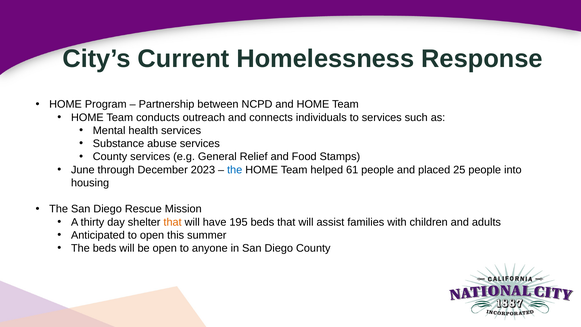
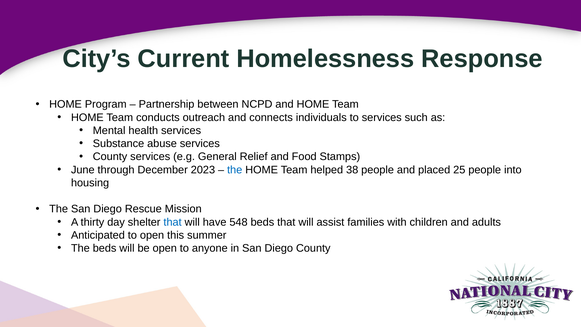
61: 61 -> 38
that at (173, 222) colour: orange -> blue
195: 195 -> 548
